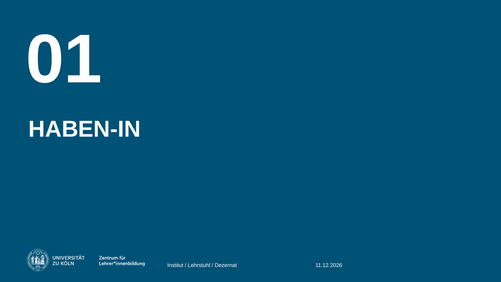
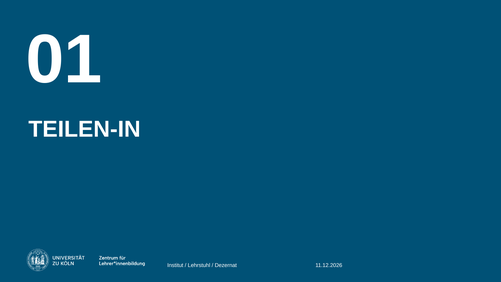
HABEN-IN: HABEN-IN -> TEILEN-IN
